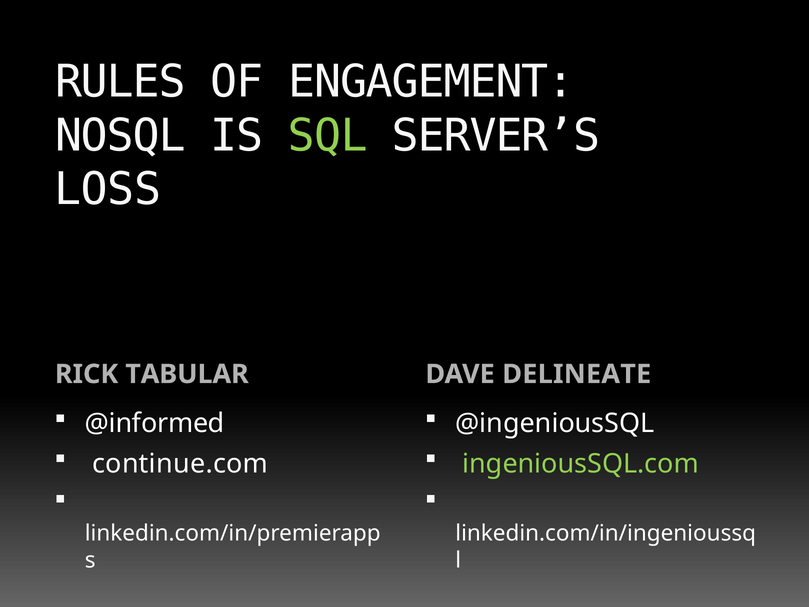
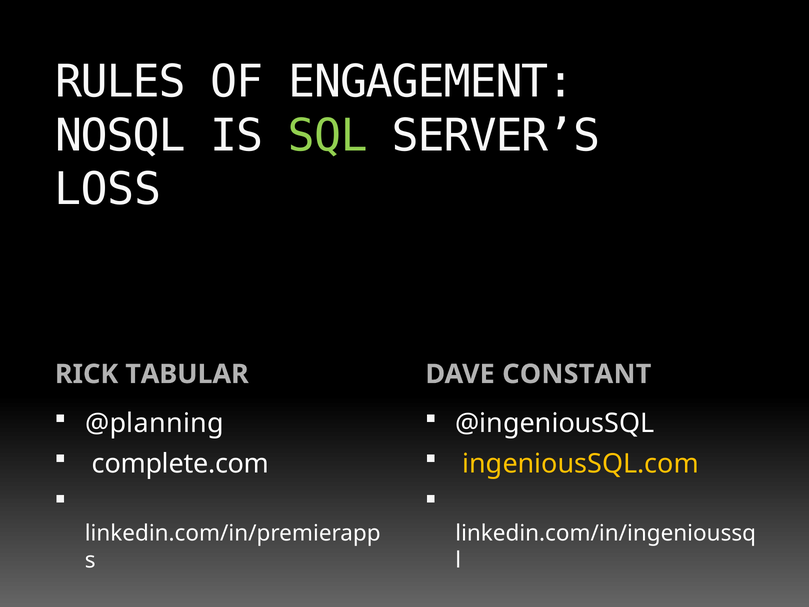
DELINEATE: DELINEATE -> CONSTANT
@informed: @informed -> @planning
continue.com: continue.com -> complete.com
ingeniousSQL.com colour: light green -> yellow
